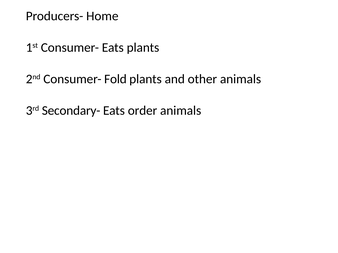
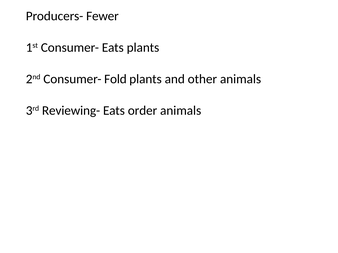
Home: Home -> Fewer
Secondary-: Secondary- -> Reviewing-
